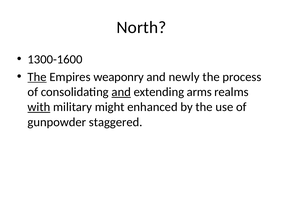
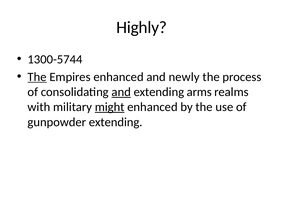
North: North -> Highly
1300-1600: 1300-1600 -> 1300-5744
Empires weaponry: weaponry -> enhanced
with underline: present -> none
might underline: none -> present
gunpowder staggered: staggered -> extending
